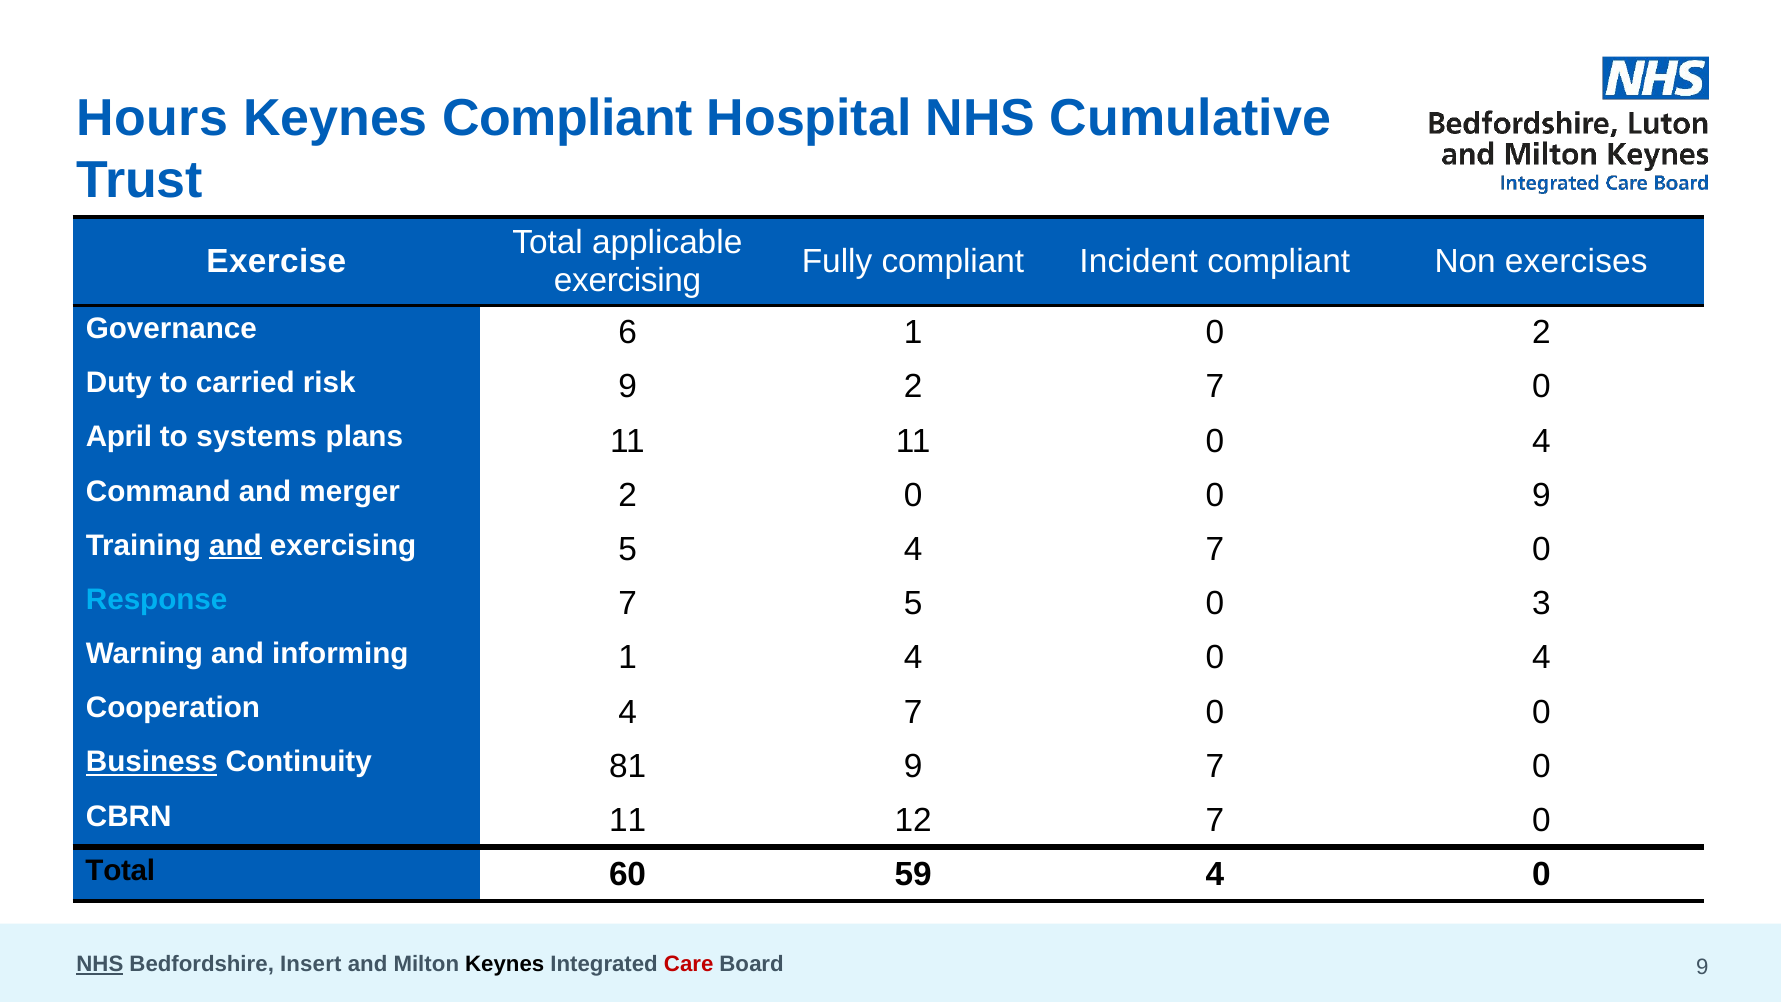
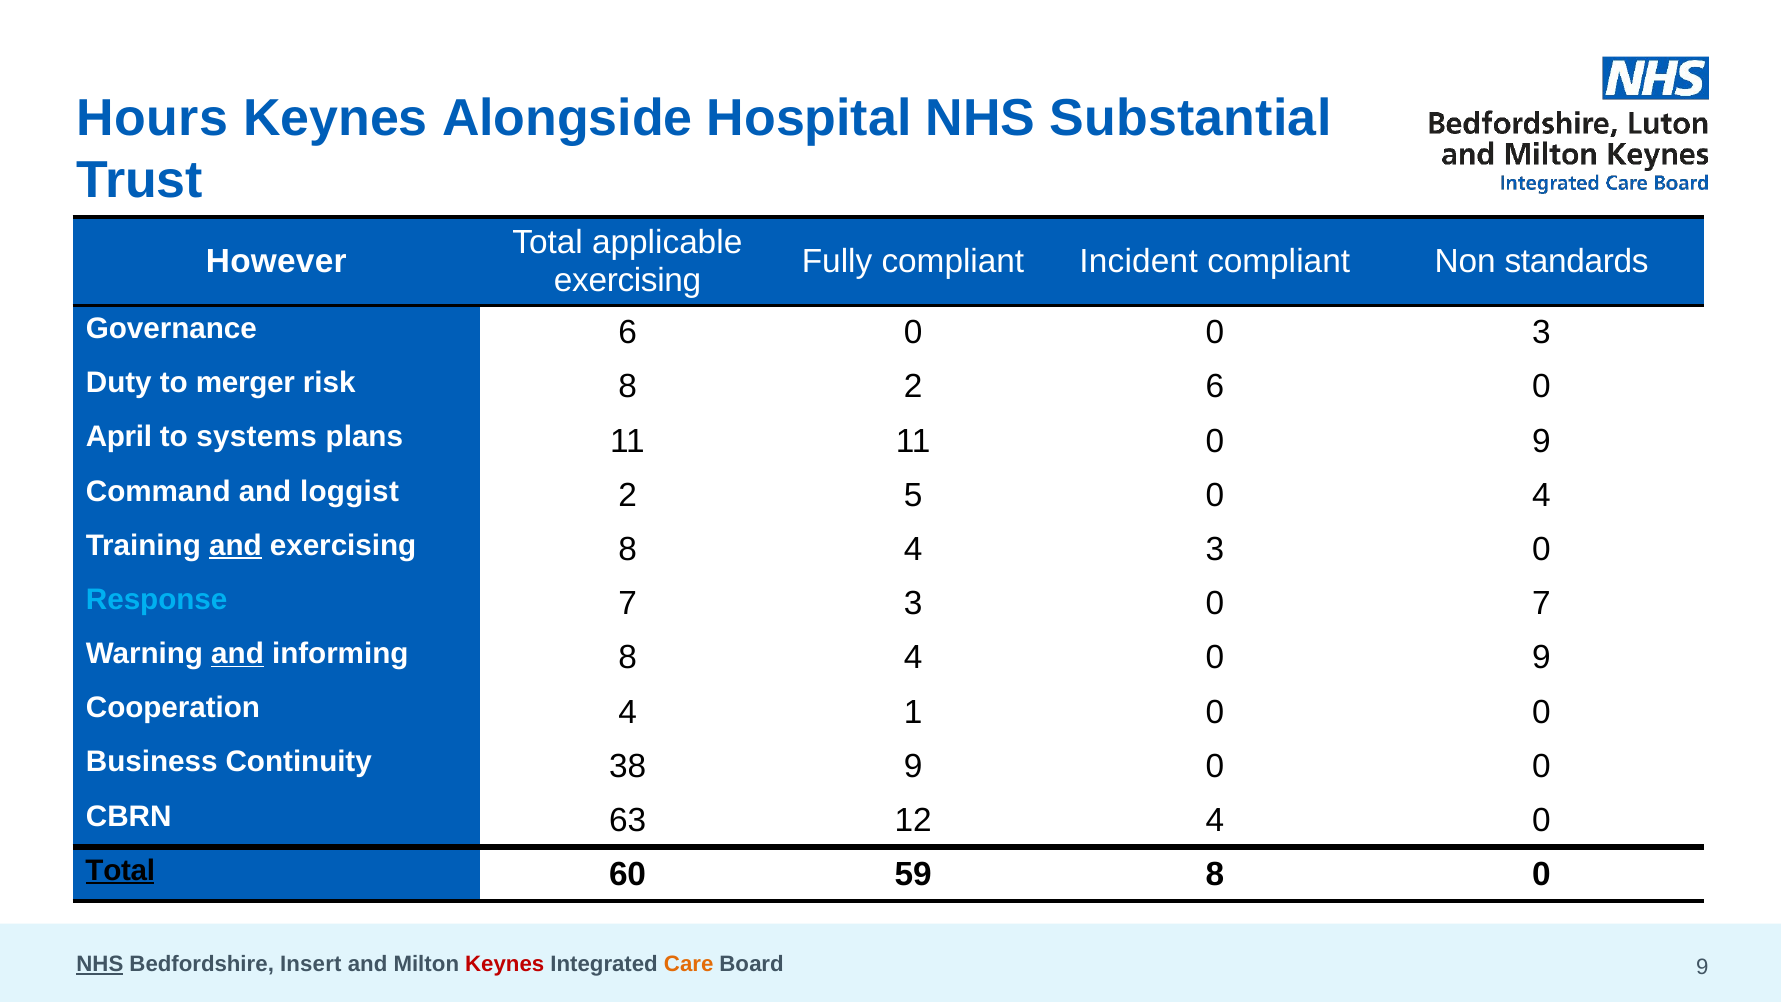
Keynes Compliant: Compliant -> Alongside
Cumulative: Cumulative -> Substantial
Exercise: Exercise -> However
exercises: exercises -> standards
Governance 6 1: 1 -> 0
0 2: 2 -> 3
carried: carried -> merger
risk 9: 9 -> 8
2 7: 7 -> 6
11 0 4: 4 -> 9
merger: merger -> loggist
2 0: 0 -> 5
0 9: 9 -> 4
exercising 5: 5 -> 8
7 at (1215, 549): 7 -> 3
7 5: 5 -> 3
0 3: 3 -> 7
and at (238, 654) underline: none -> present
informing 1: 1 -> 8
4 0 4: 4 -> 9
Cooperation 4 7: 7 -> 1
Business underline: present -> none
81: 81 -> 38
9 7: 7 -> 0
CBRN 11: 11 -> 63
12 7: 7 -> 4
Total at (120, 870) underline: none -> present
59 4: 4 -> 8
Keynes at (505, 964) colour: black -> red
Care colour: red -> orange
